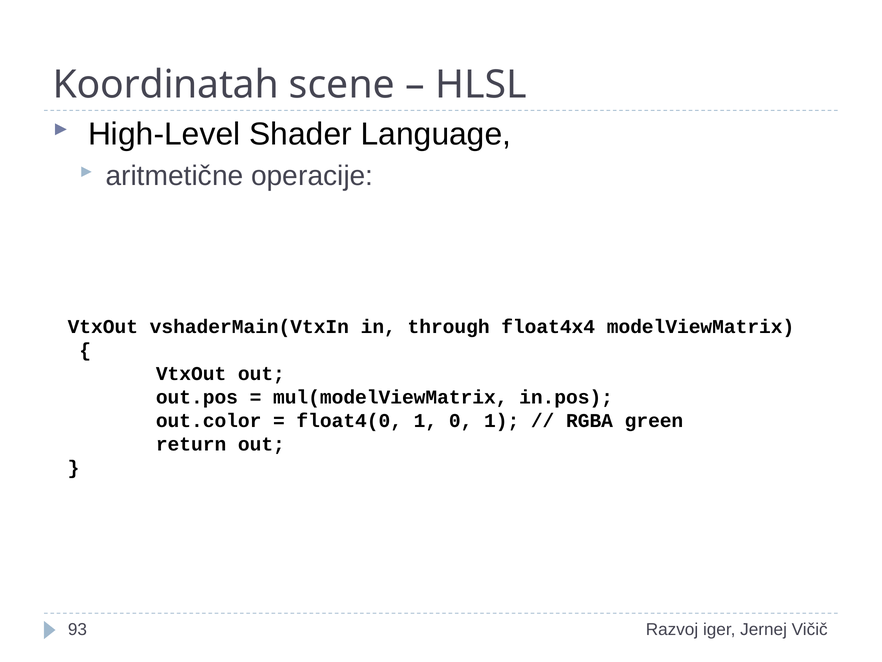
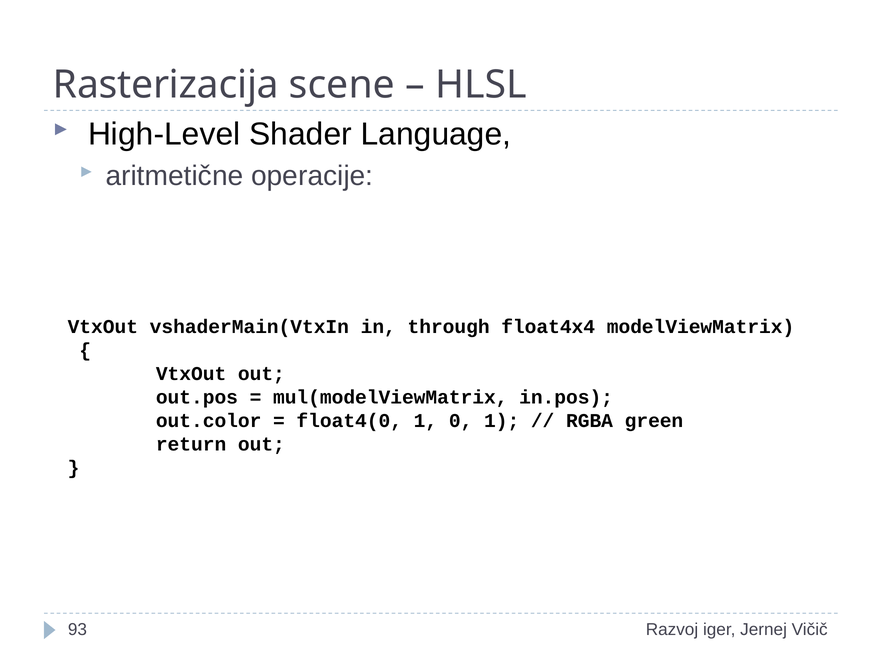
Koordinatah: Koordinatah -> Rasterizacija
